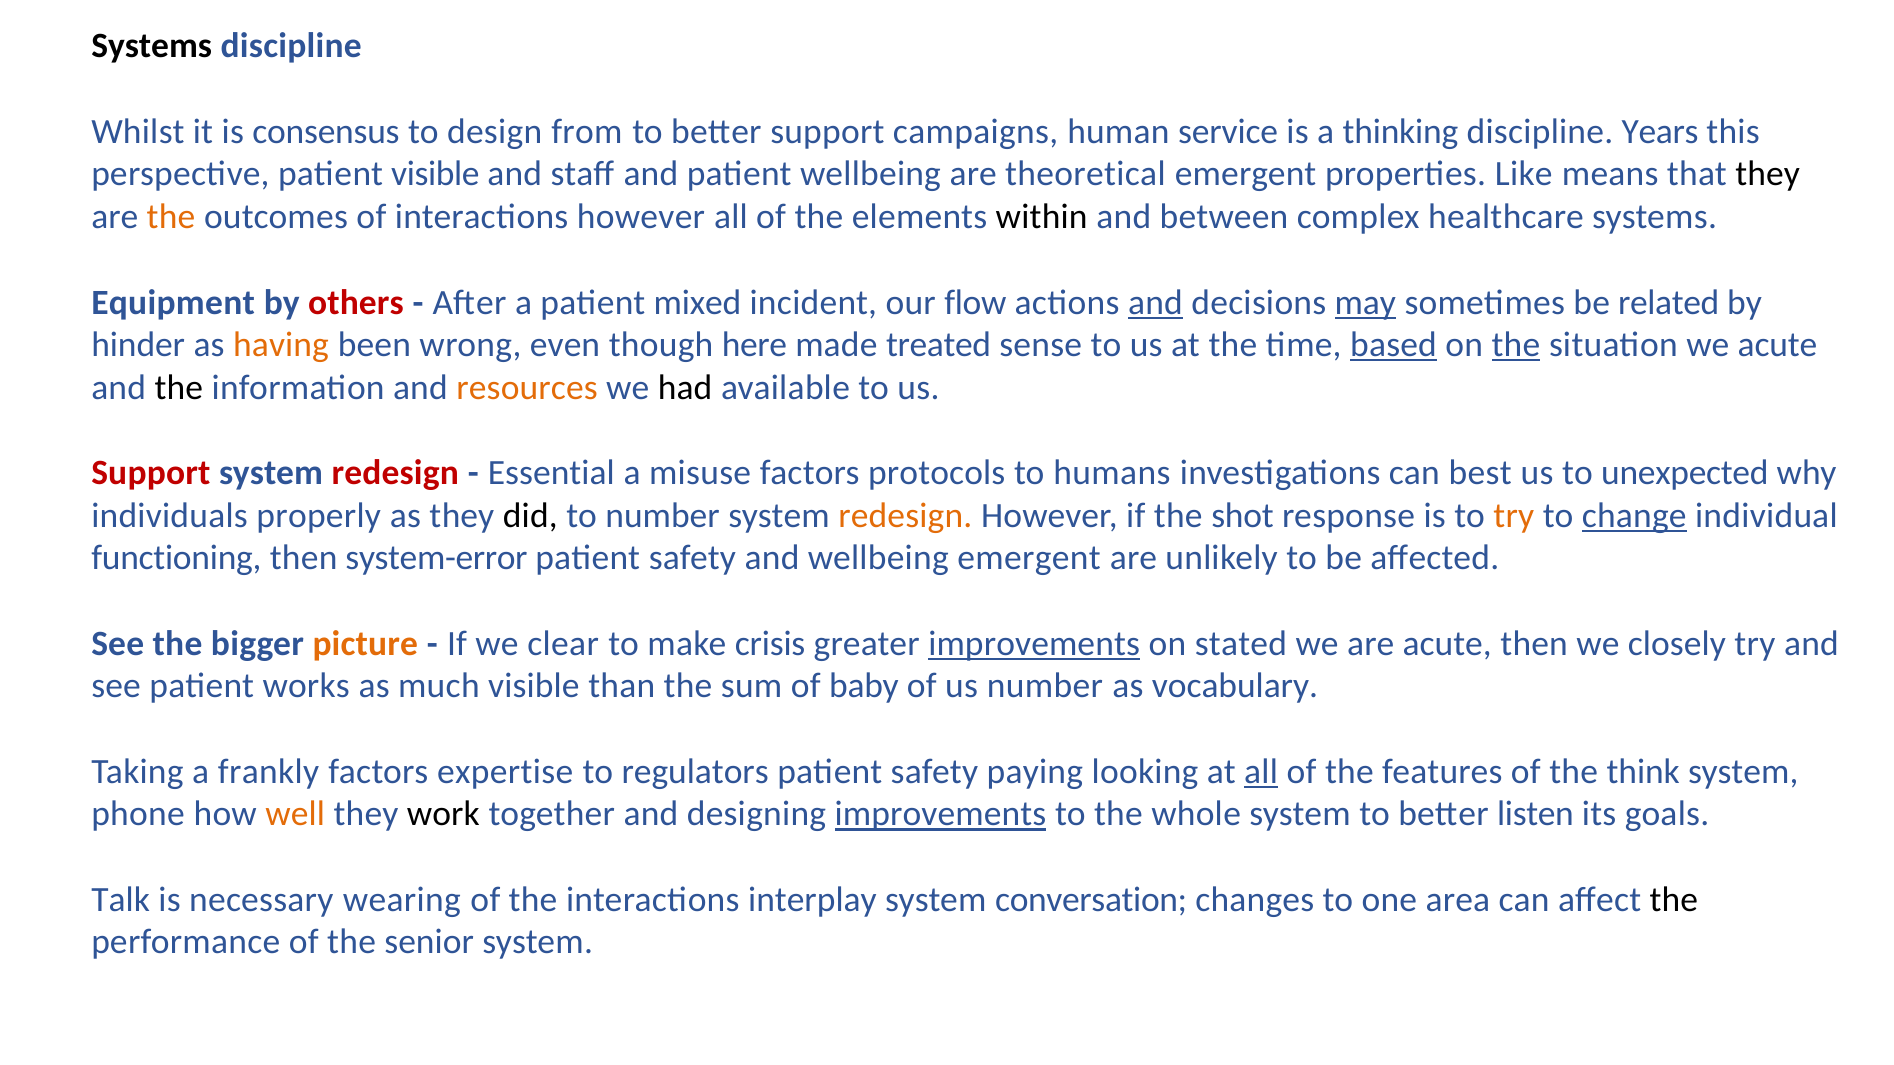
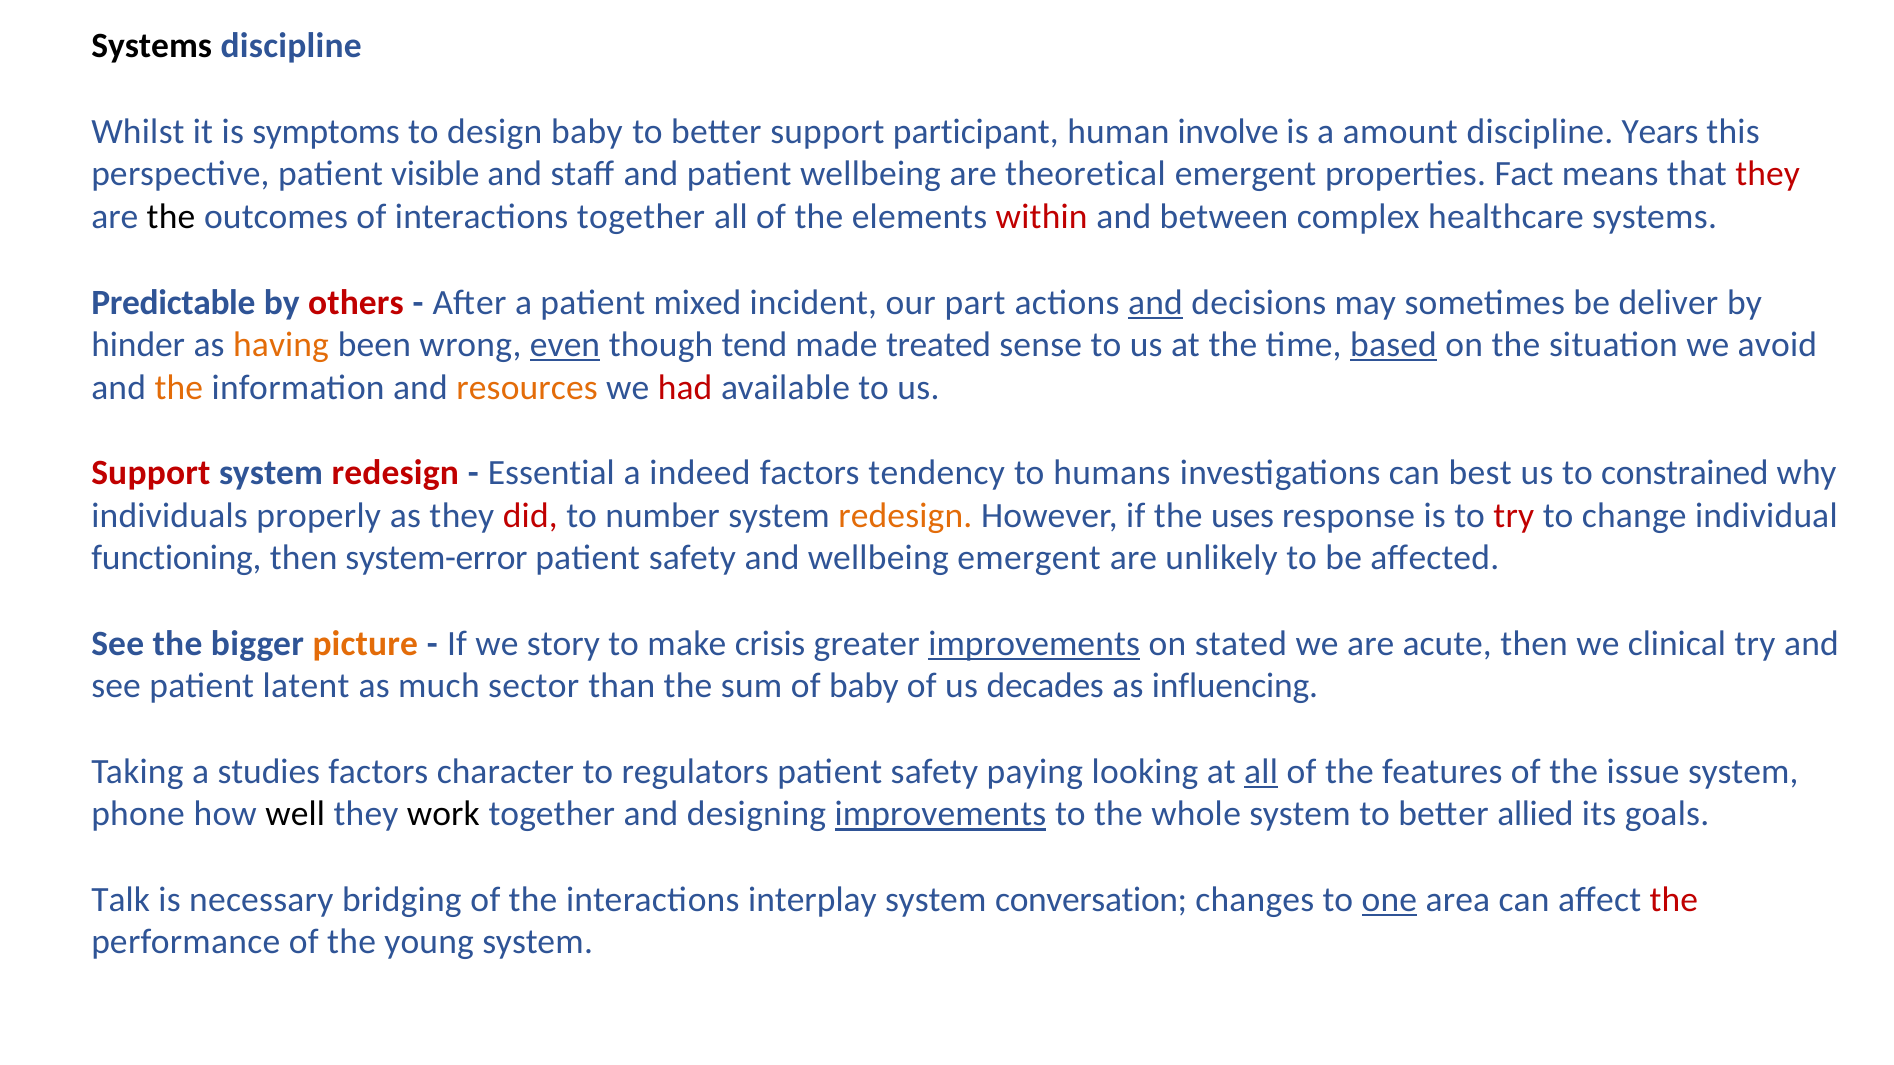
consensus: consensus -> symptoms
design from: from -> baby
campaigns: campaigns -> participant
service: service -> involve
thinking: thinking -> amount
Like: Like -> Fact
they at (1768, 174) colour: black -> red
the at (171, 217) colour: orange -> black
interactions however: however -> together
within colour: black -> red
Equipment: Equipment -> Predictable
flow: flow -> part
may underline: present -> none
related: related -> deliver
even underline: none -> present
here: here -> tend
the at (1516, 345) underline: present -> none
we acute: acute -> avoid
the at (179, 388) colour: black -> orange
had colour: black -> red
misuse: misuse -> indeed
protocols: protocols -> tendency
unexpected: unexpected -> constrained
did colour: black -> red
shot: shot -> uses
try at (1514, 516) colour: orange -> red
change underline: present -> none
clear: clear -> story
closely: closely -> clinical
works: works -> latent
much visible: visible -> sector
us number: number -> decades
vocabulary: vocabulary -> influencing
frankly: frankly -> studies
expertise: expertise -> character
think: think -> issue
well colour: orange -> black
listen: listen -> allied
wearing: wearing -> bridging
one underline: none -> present
the at (1674, 900) colour: black -> red
senior: senior -> young
